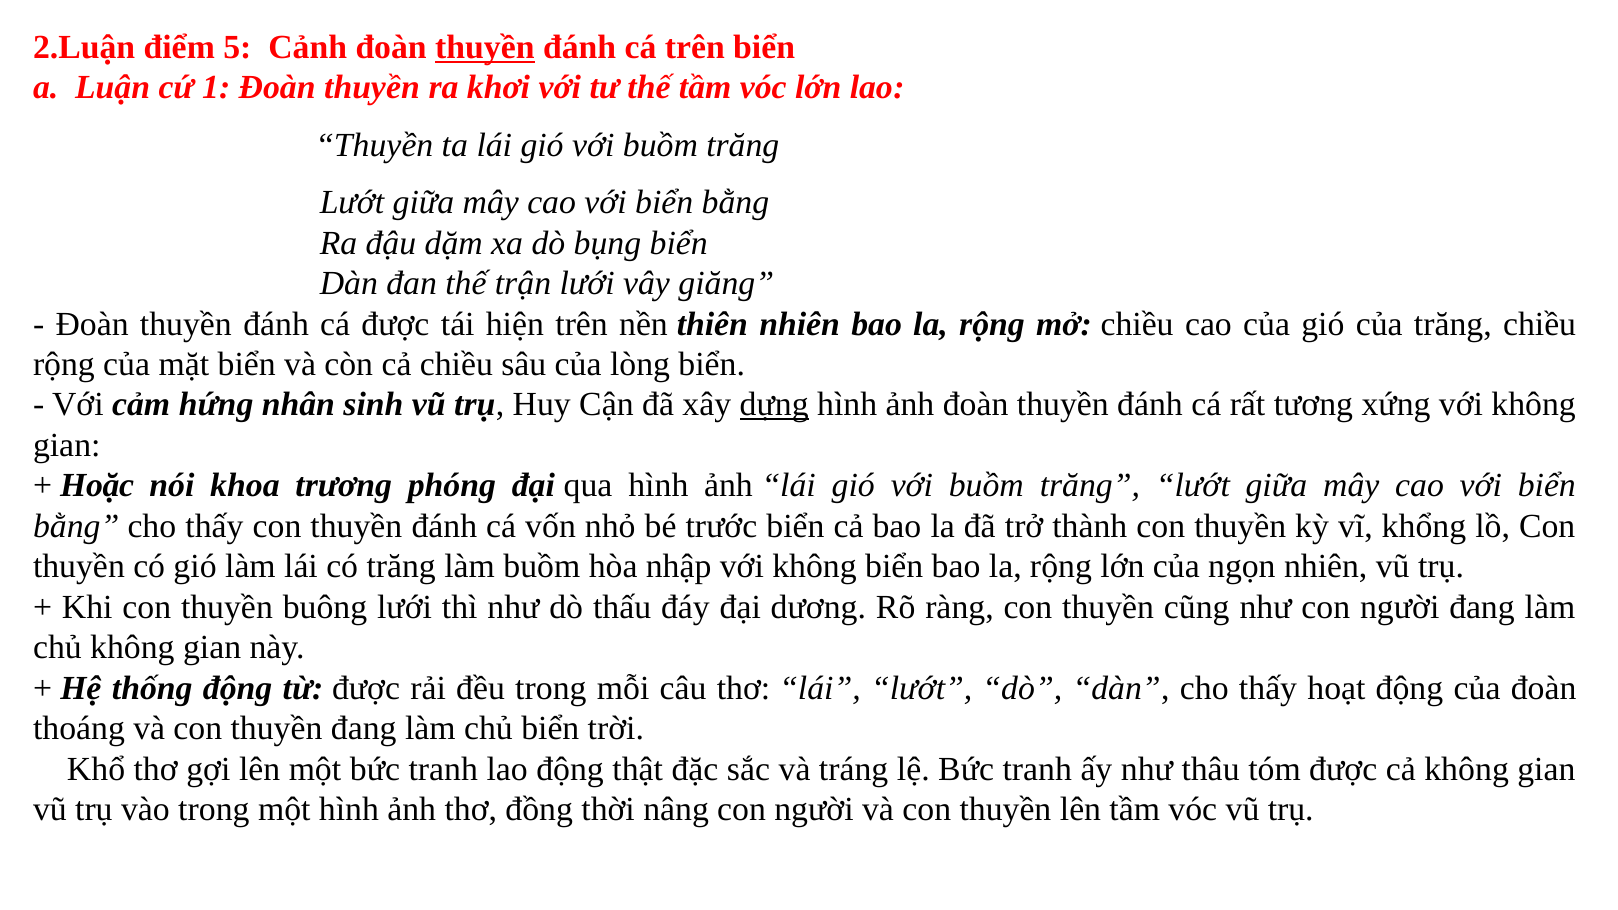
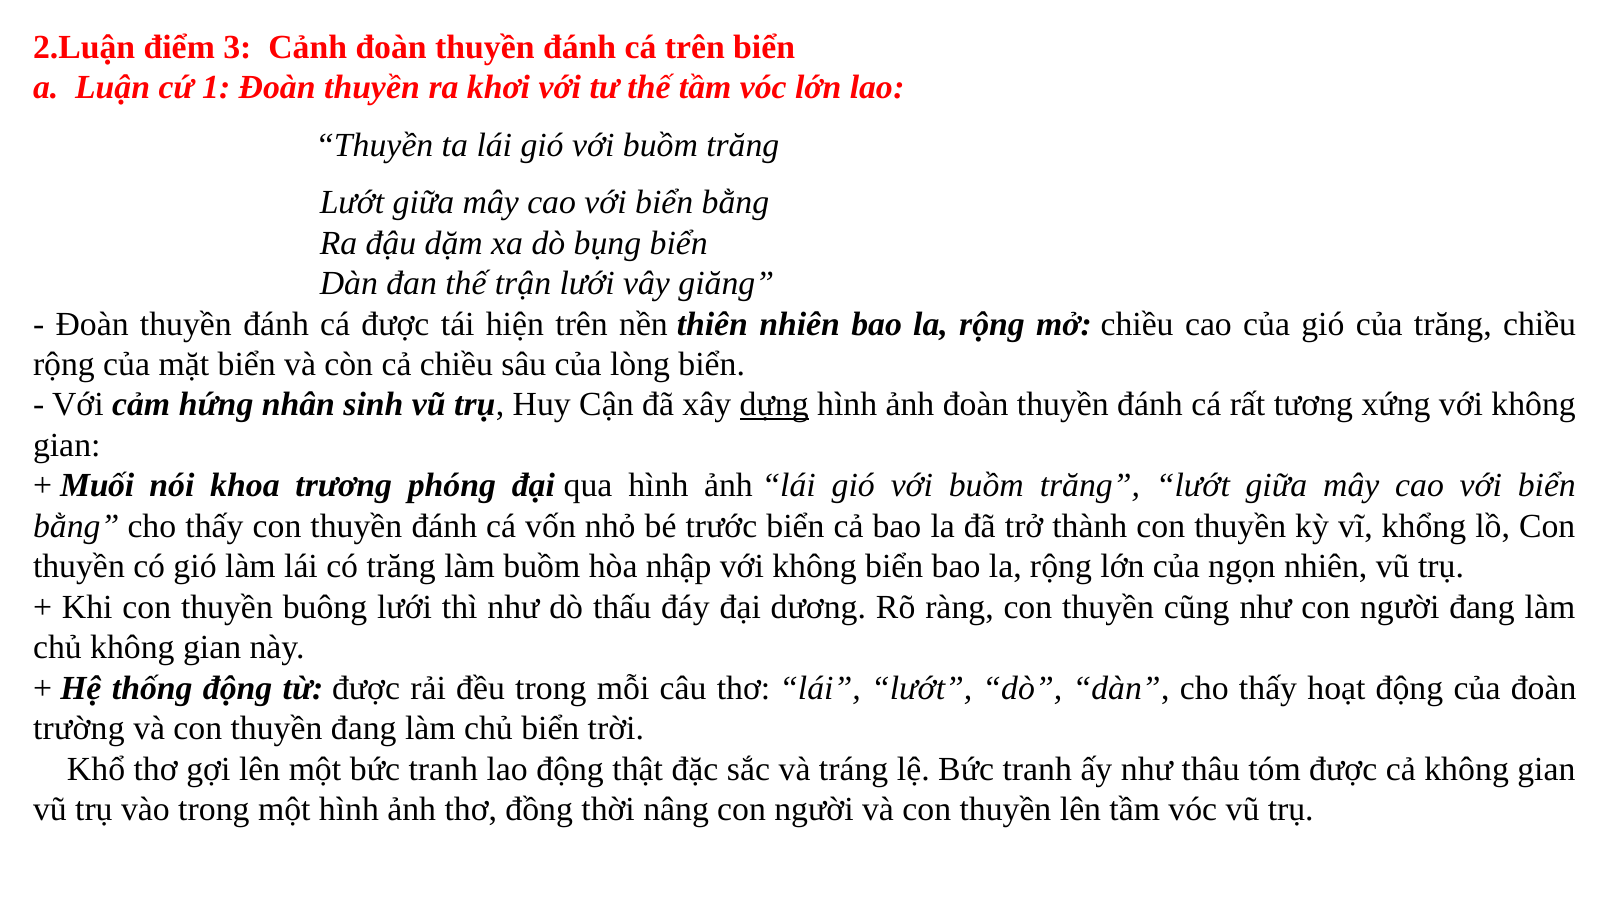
5: 5 -> 3
thuyền at (485, 47) underline: present -> none
Hoặc: Hoặc -> Muối
thoáng: thoáng -> trường
